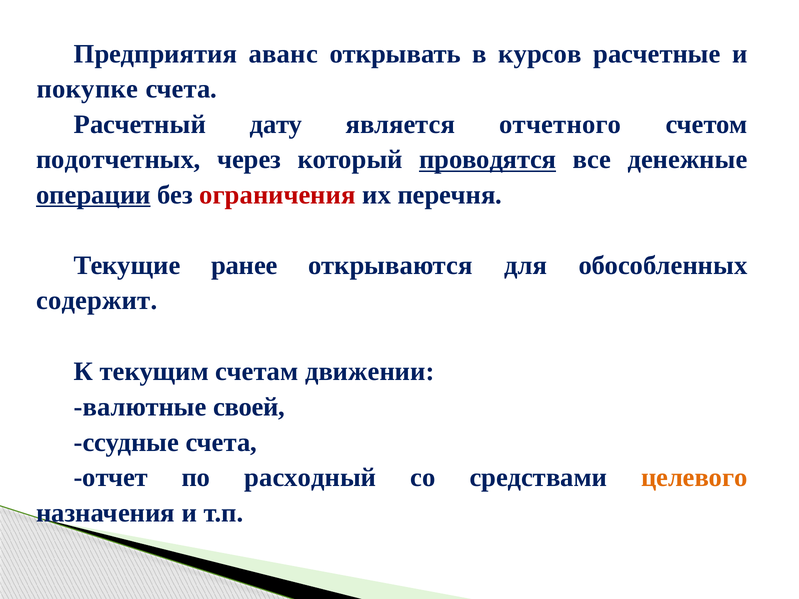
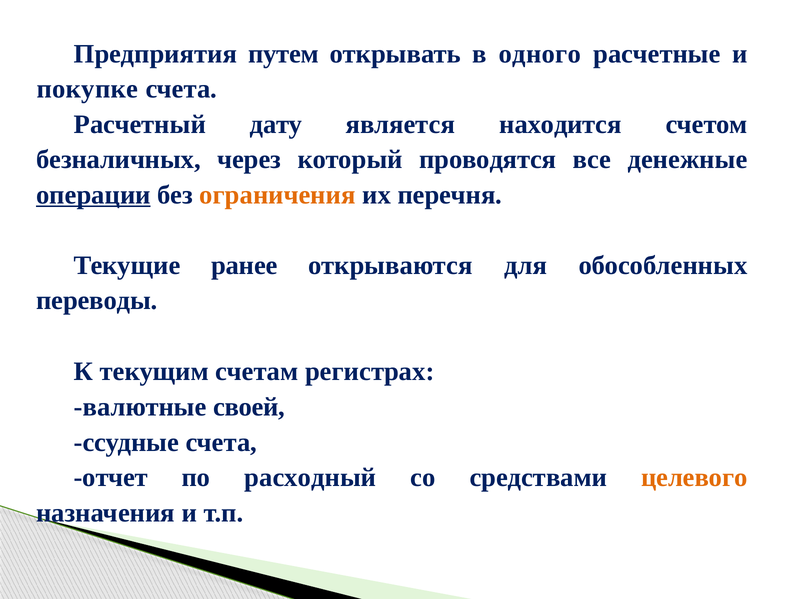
аванс: аванс -> путем
курсов: курсов -> одного
отчетного: отчетного -> находится
подотчетных: подотчетных -> безналичных
проводятся underline: present -> none
ограничения colour: red -> orange
содержит: содержит -> переводы
движении: движении -> регистрах
